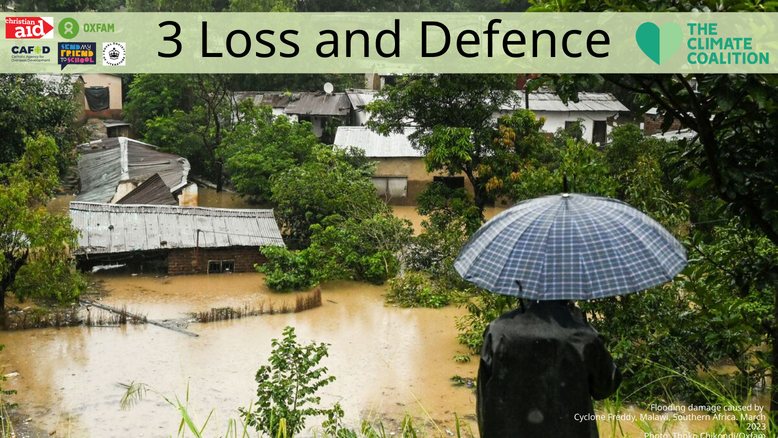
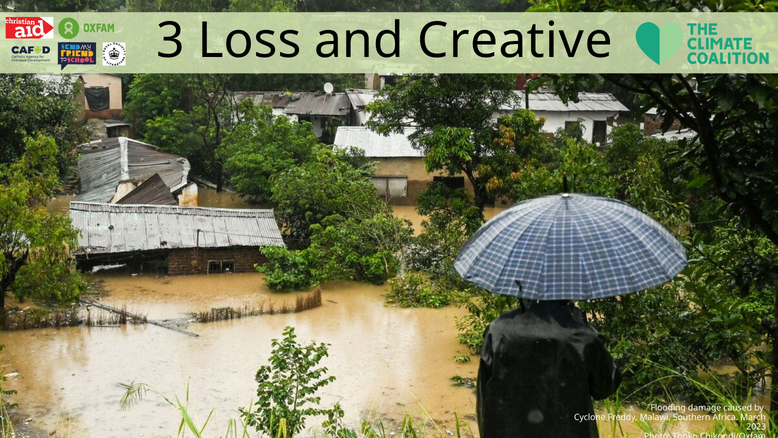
Defence: Defence -> Creative
